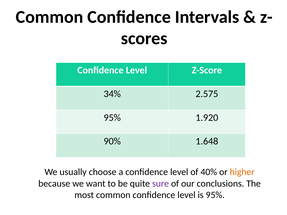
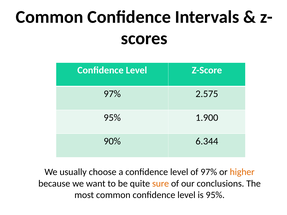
34% at (112, 94): 34% -> 97%
1.920: 1.920 -> 1.900
1.648: 1.648 -> 6.344
of 40%: 40% -> 97%
sure colour: purple -> orange
